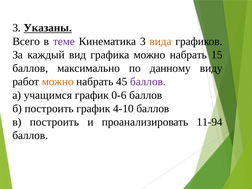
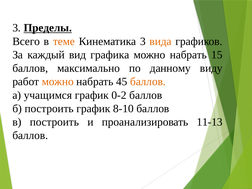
Указаны: Указаны -> Пределы
теме colour: purple -> orange
баллов at (148, 82) colour: purple -> orange
0-6: 0-6 -> 0-2
4-10: 4-10 -> 8-10
11-94: 11-94 -> 11-13
